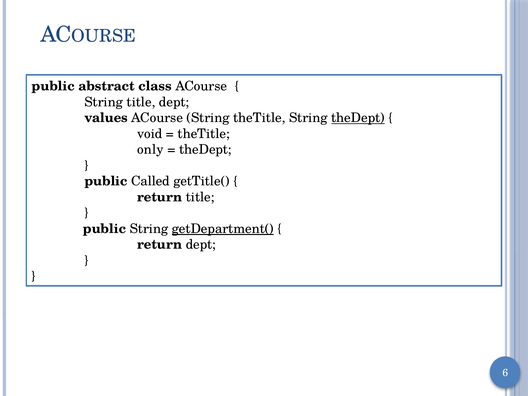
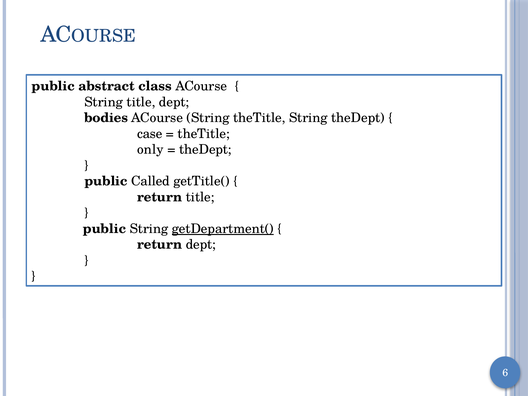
values: values -> bodies
theDept at (358, 118) underline: present -> none
void: void -> case
